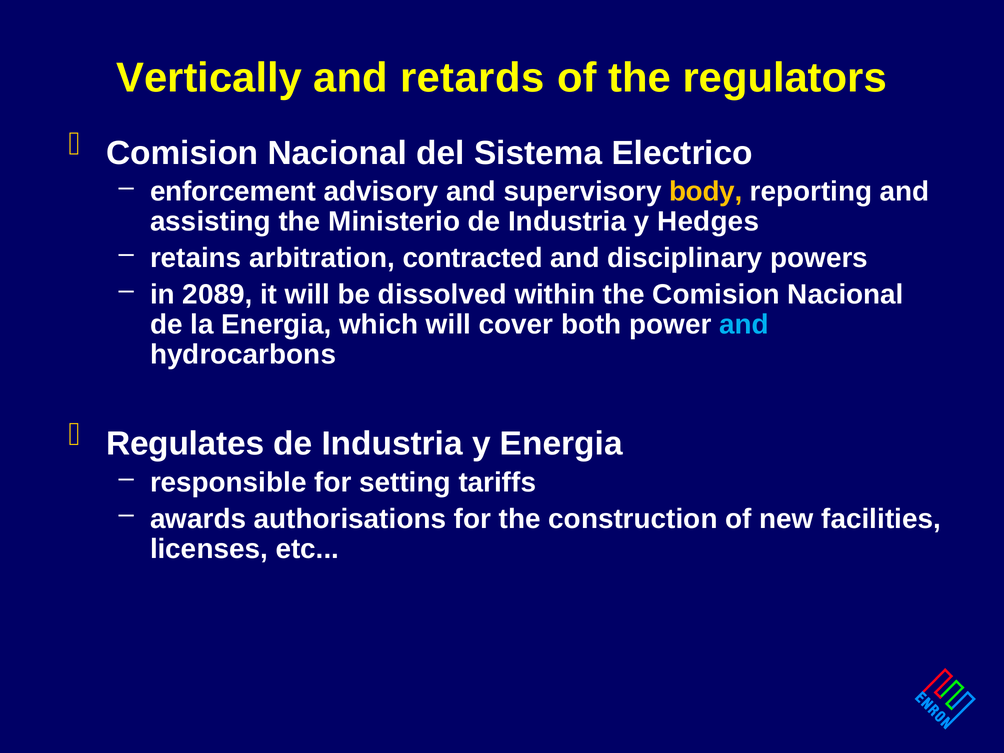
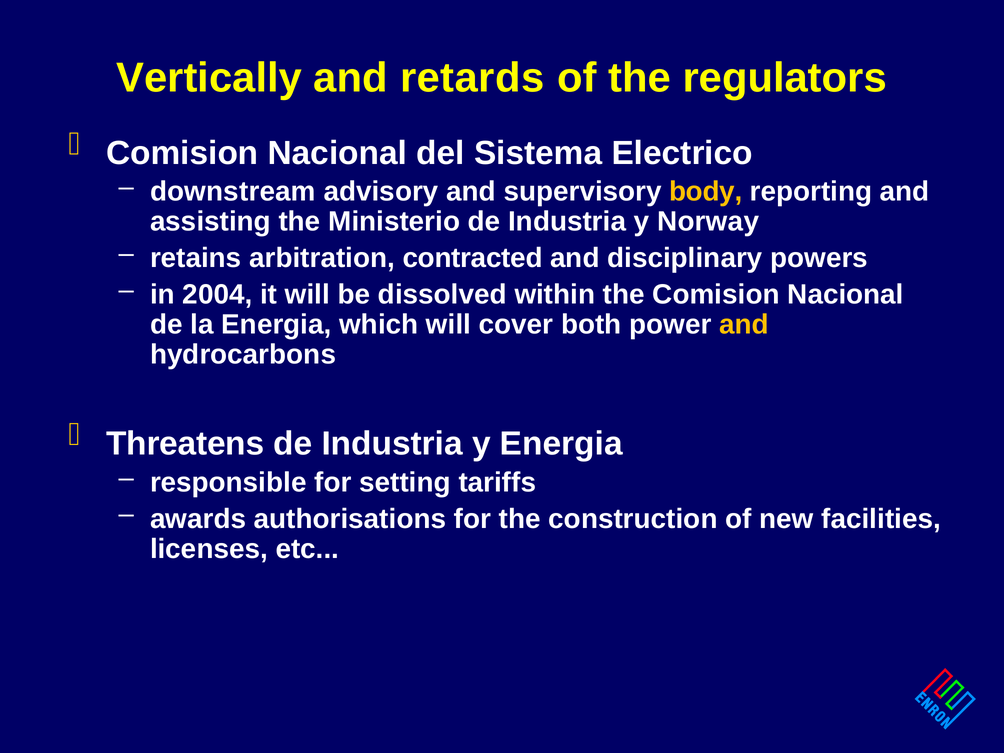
enforcement: enforcement -> downstream
Hedges: Hedges -> Norway
2089: 2089 -> 2004
and at (744, 325) colour: light blue -> yellow
Regulates: Regulates -> Threatens
